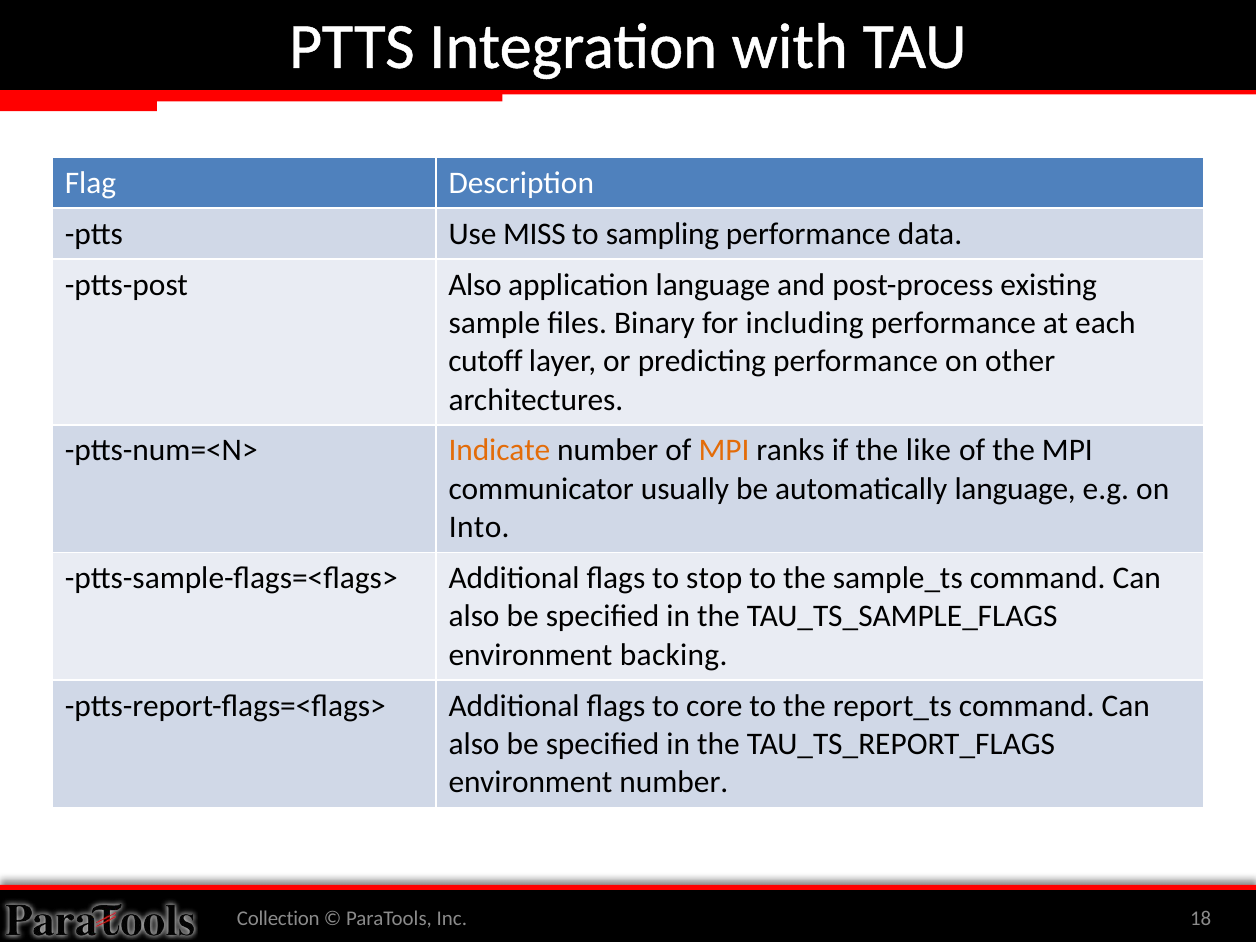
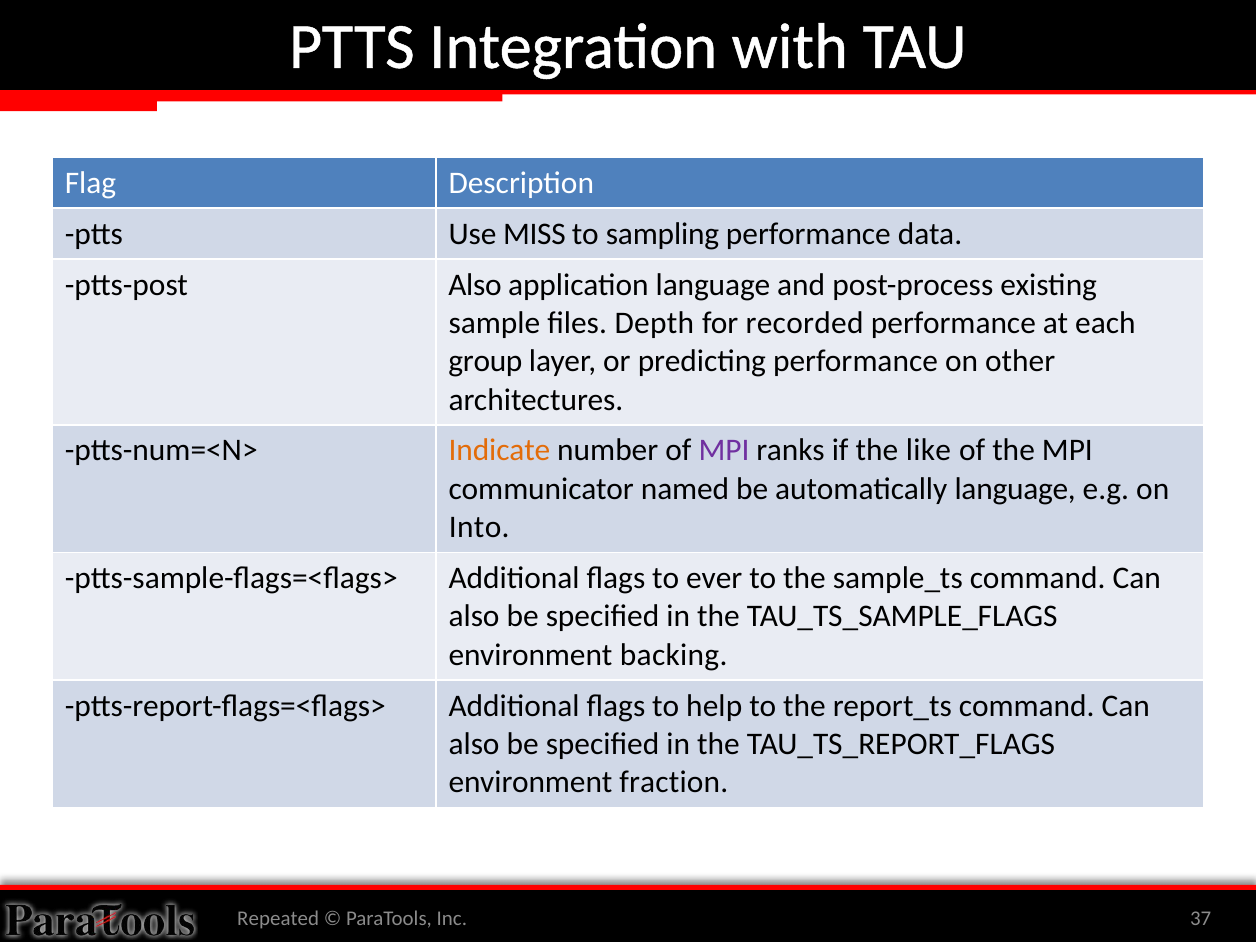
Binary: Binary -> Depth
including: including -> recorded
cutoff: cutoff -> group
MPI at (724, 451) colour: orange -> purple
usually: usually -> named
stop: stop -> ever
core: core -> help
environment number: number -> fraction
Collection: Collection -> Repeated
18: 18 -> 37
